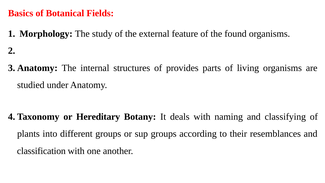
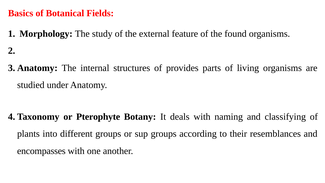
Hereditary: Hereditary -> Pterophyte
classification: classification -> encompasses
